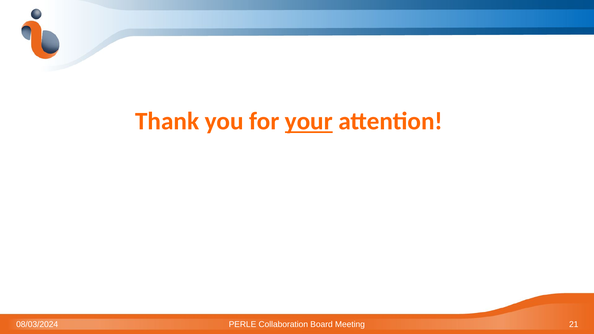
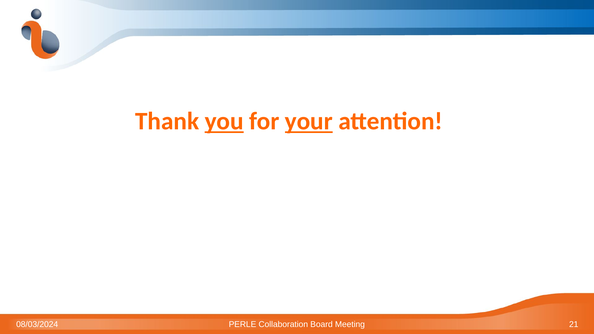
you underline: none -> present
